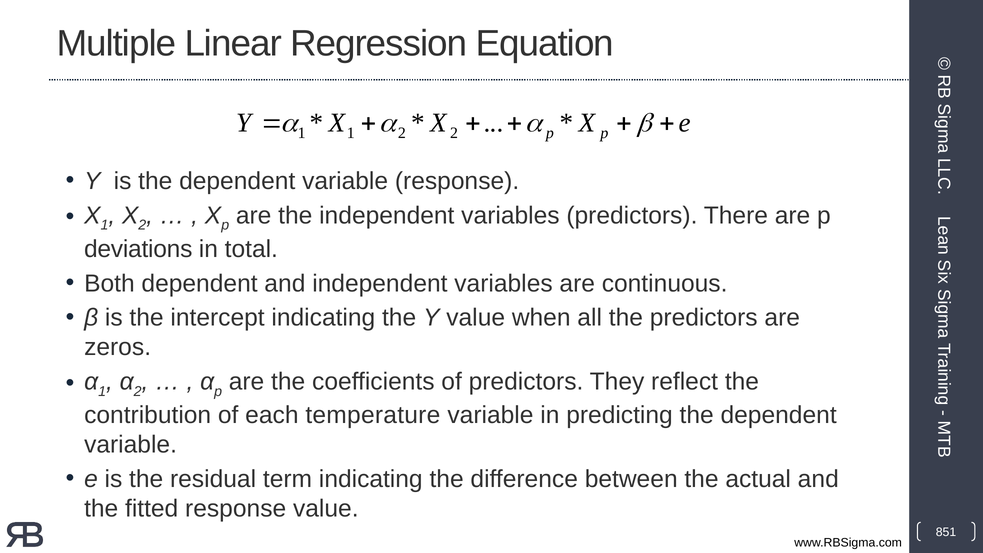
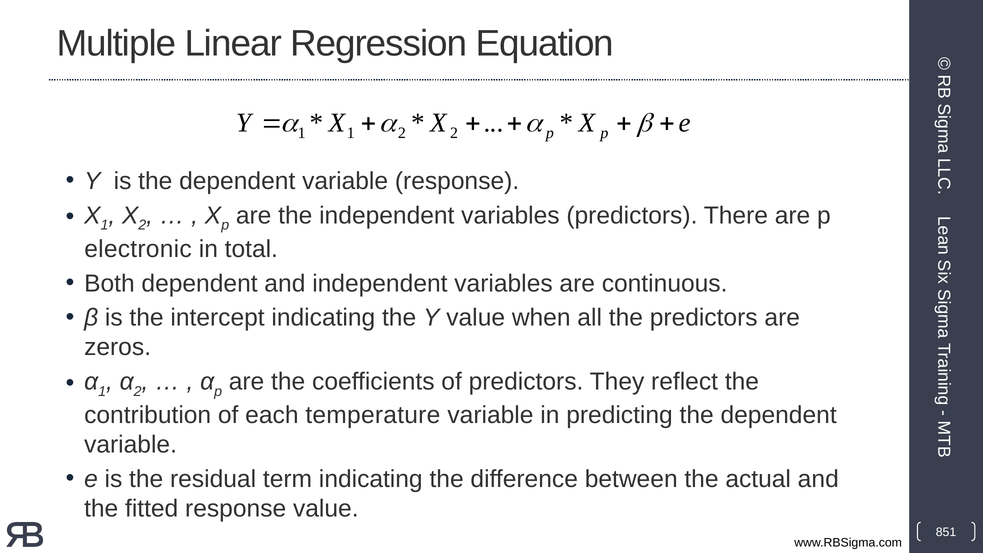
deviations: deviations -> electronic
